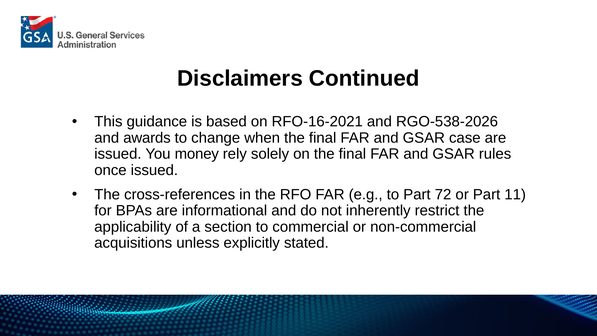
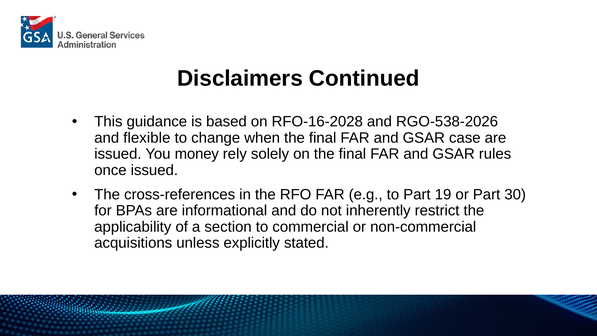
RFO-16-2021: RFO-16-2021 -> RFO-16-2028
awards: awards -> flexible
72: 72 -> 19
11: 11 -> 30
